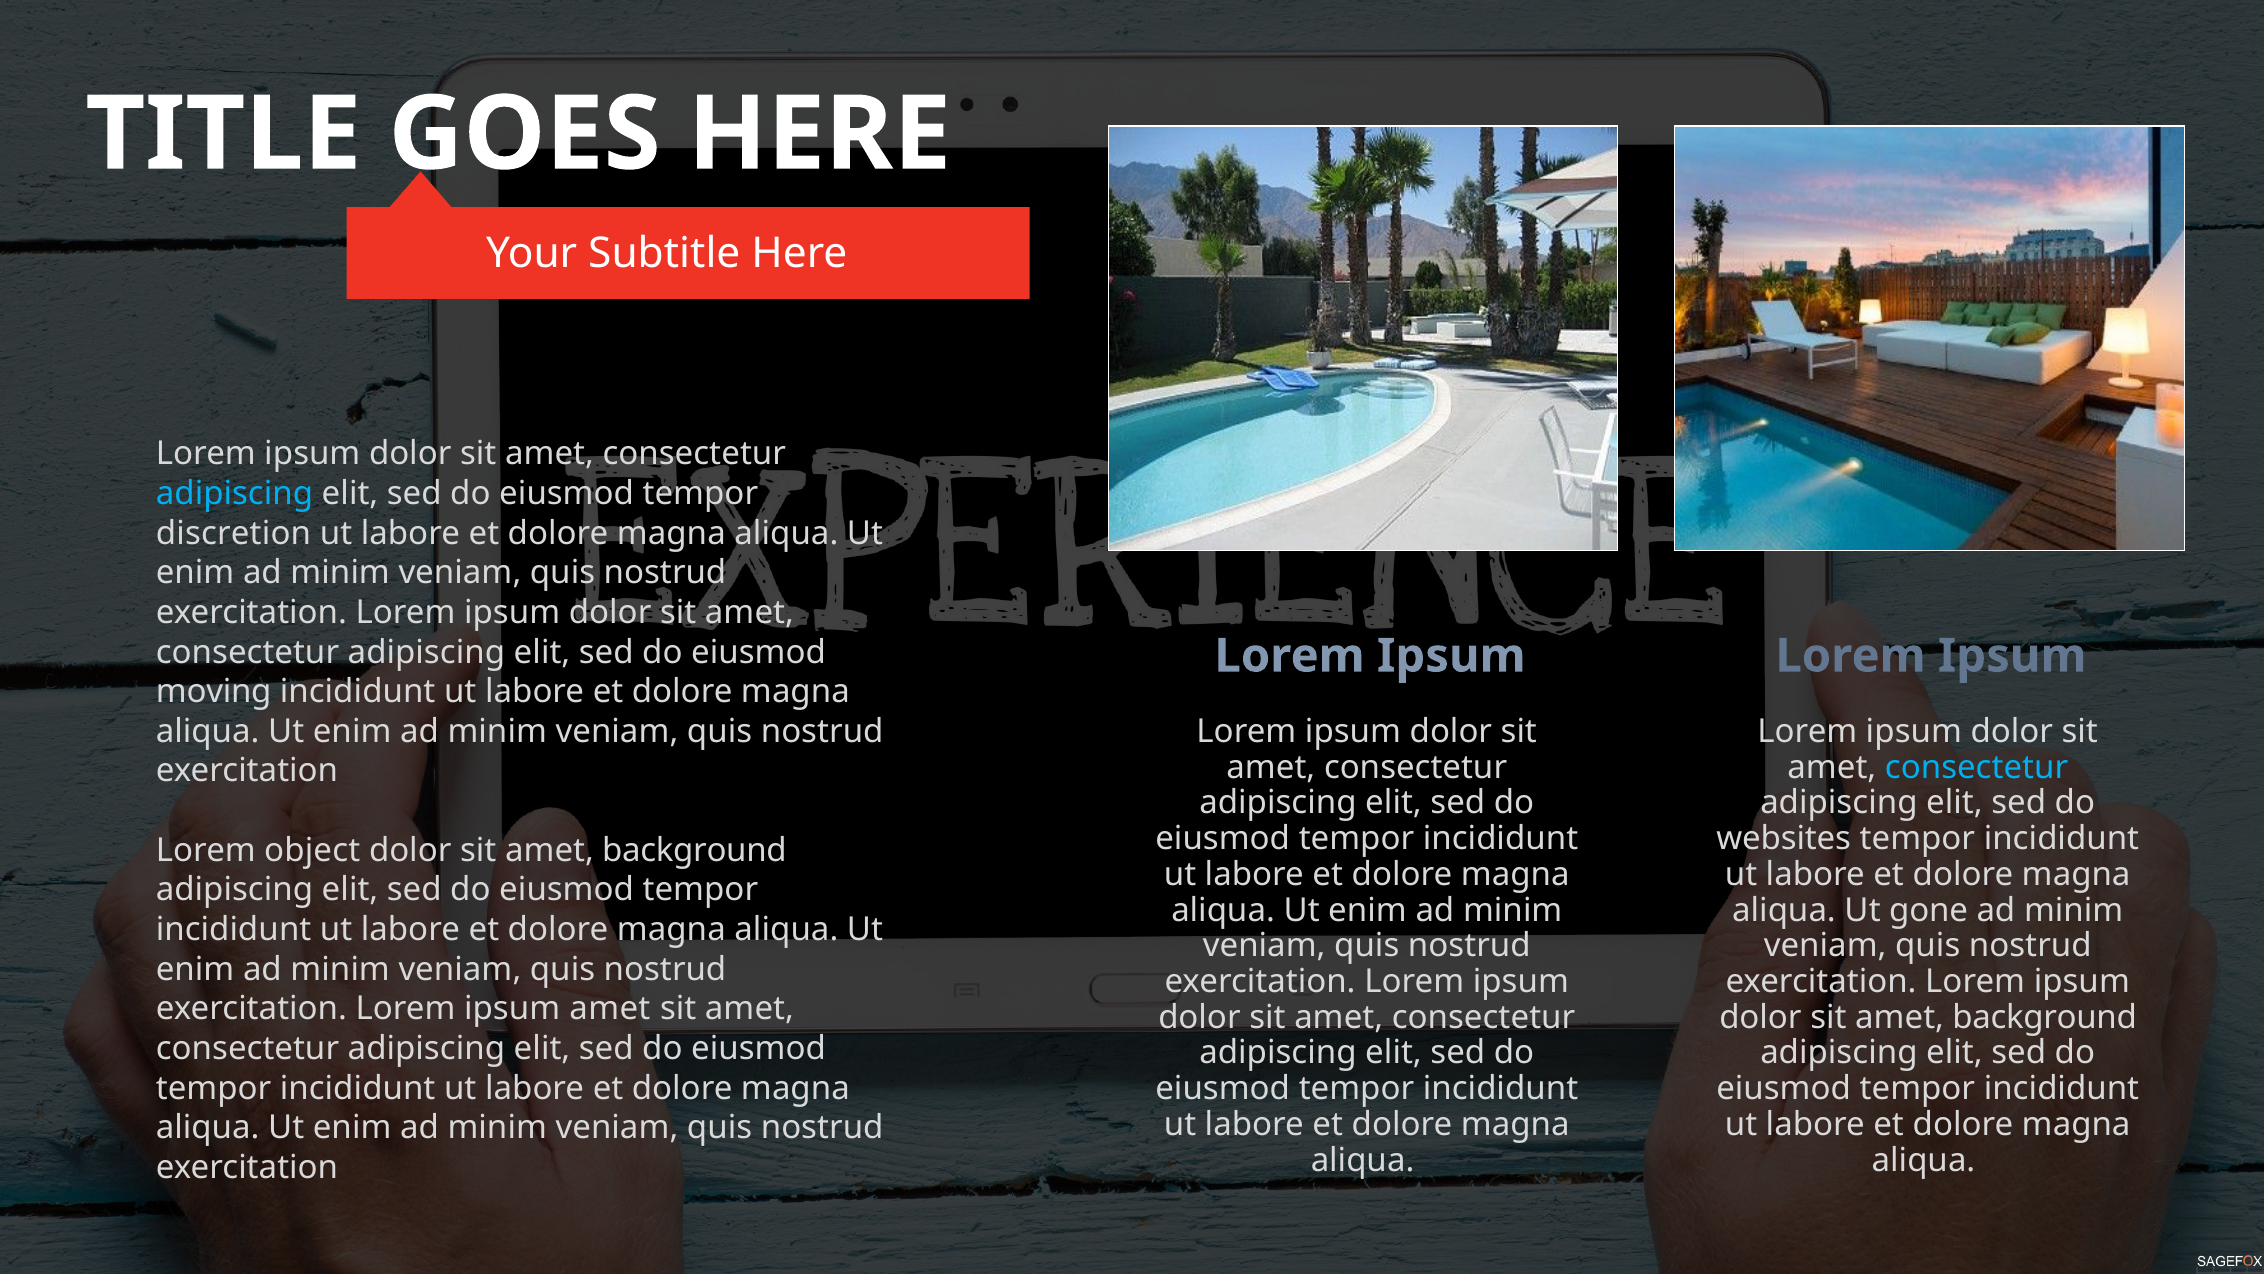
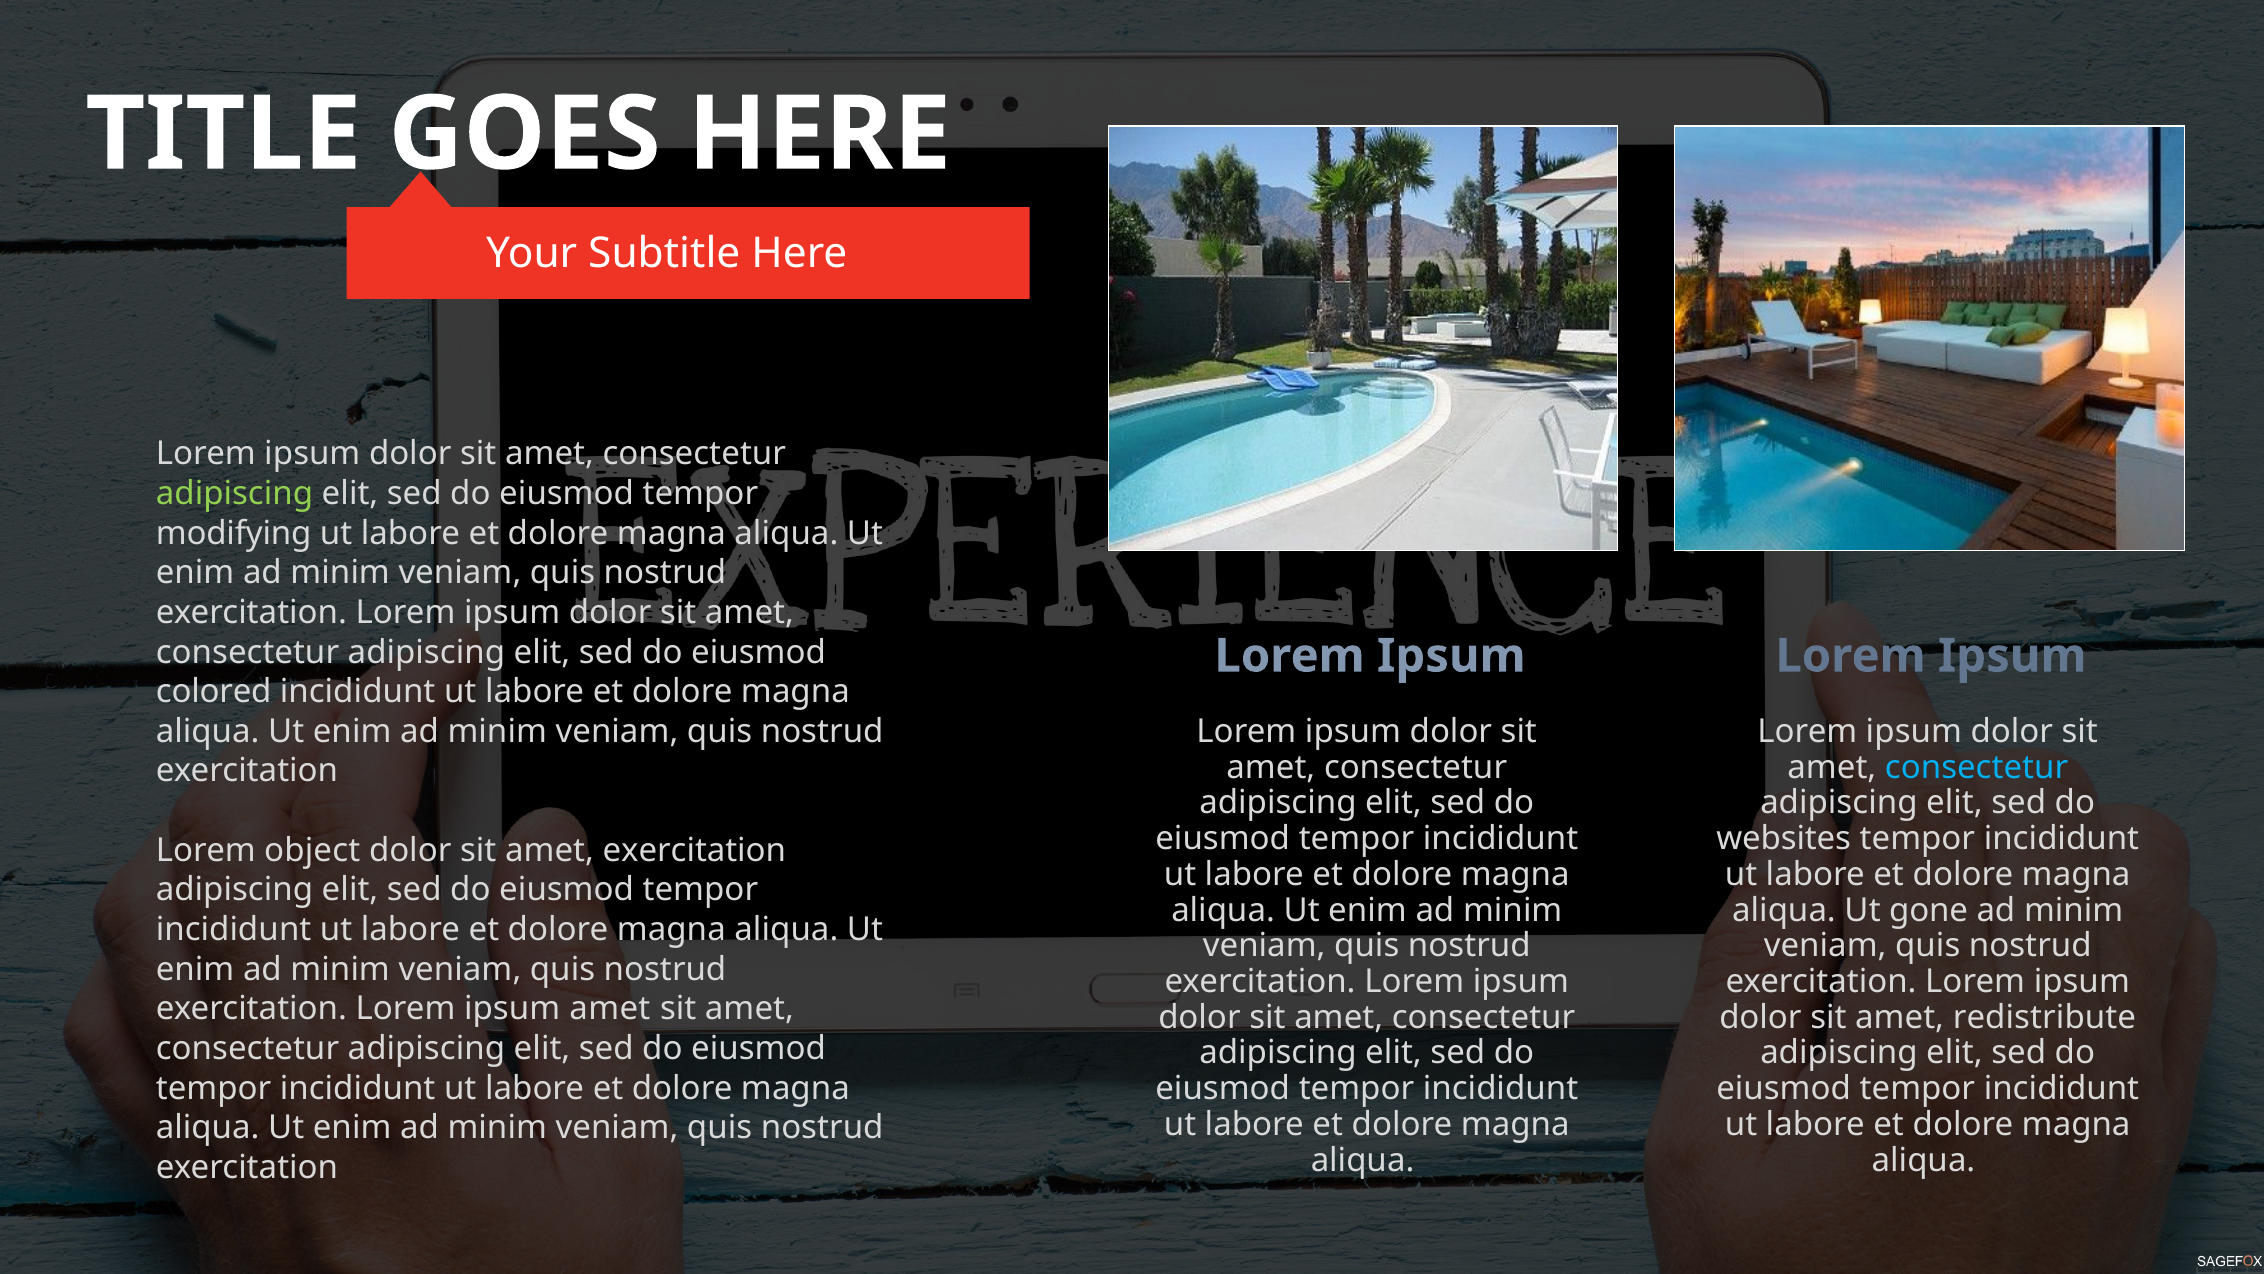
adipiscing at (234, 493) colour: light blue -> light green
discretion: discretion -> modifying
moving: moving -> colored
background at (694, 850): background -> exercitation
background at (2045, 1017): background -> redistribute
